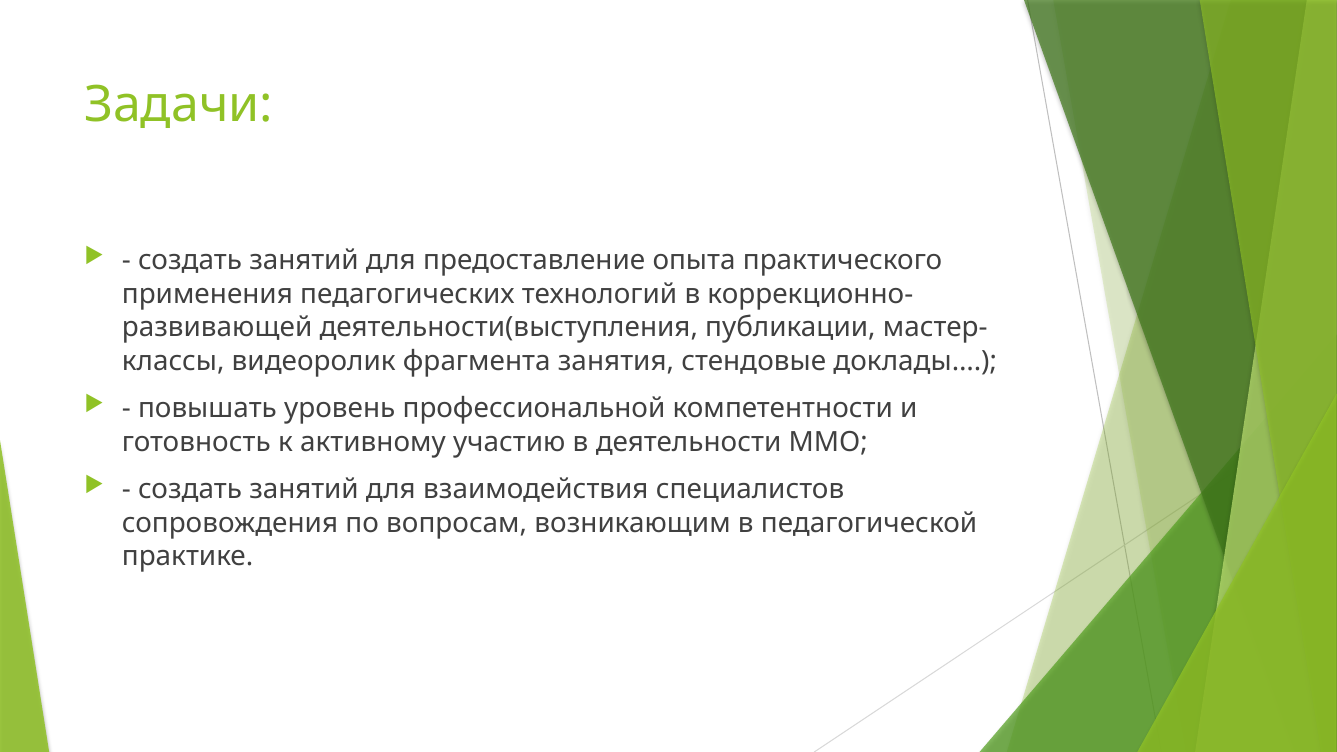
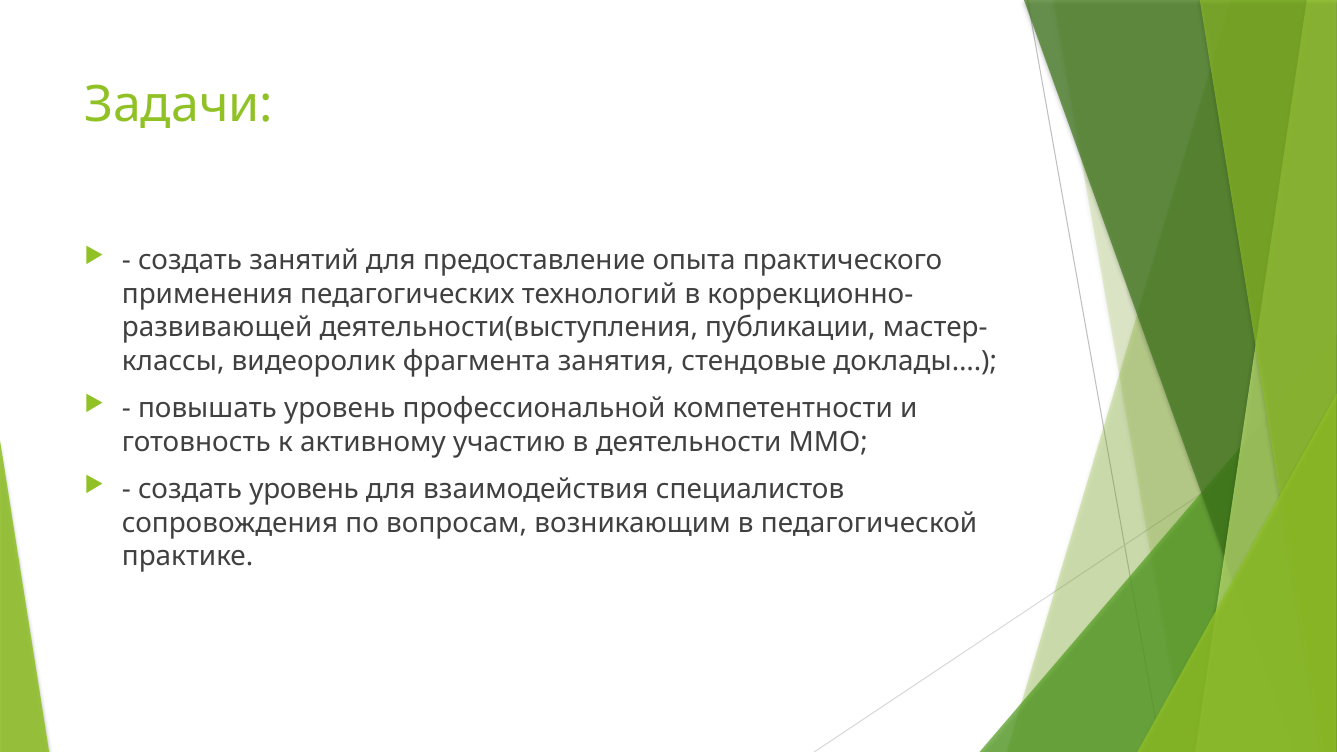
занятий at (304, 489): занятий -> уровень
